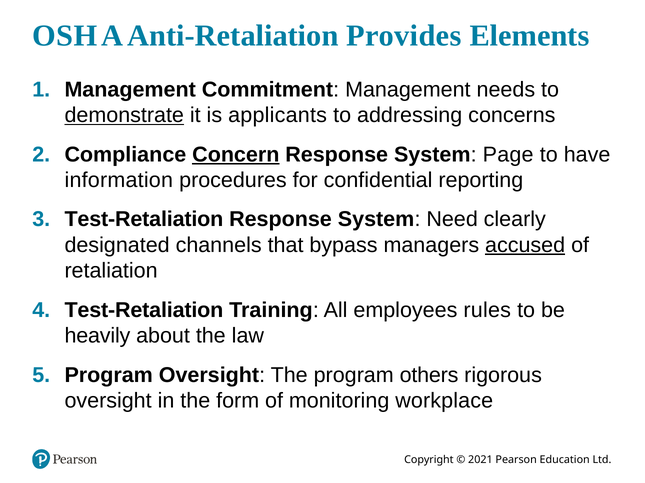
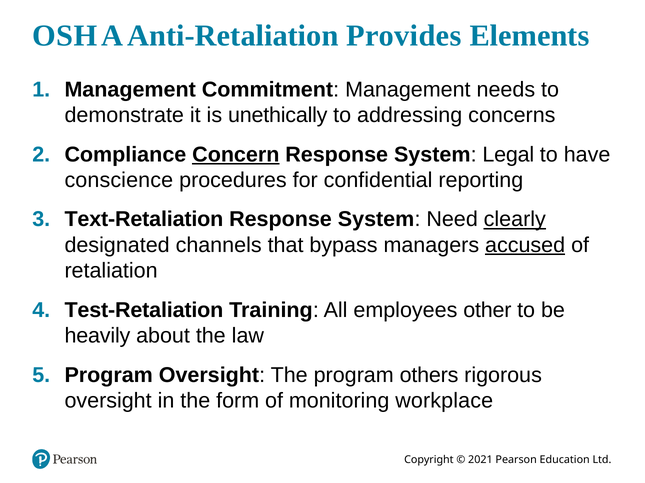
demonstrate underline: present -> none
applicants: applicants -> unethically
Page: Page -> Legal
information: information -> conscience
Test-Retaliation at (144, 220): Test-Retaliation -> Text-Retaliation
clearly underline: none -> present
rules: rules -> other
